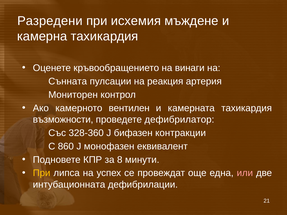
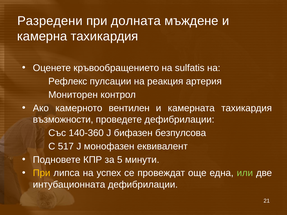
исхемия: исхемия -> долната
винаги: винаги -> sulfatis
Сънната: Сънната -> Рефлекс
проведете дефибрилатор: дефибрилатор -> дефибрилации
328-360: 328-360 -> 140-360
контракции: контракции -> безпулсова
860: 860 -> 517
8: 8 -> 5
или colour: pink -> light green
